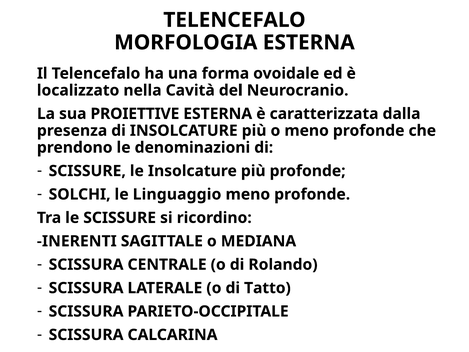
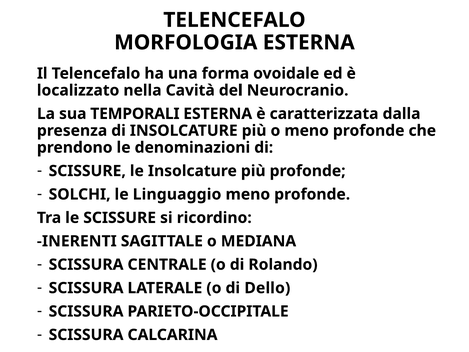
PROIETTIVE: PROIETTIVE -> TEMPORALI
Tatto: Tatto -> Dello
